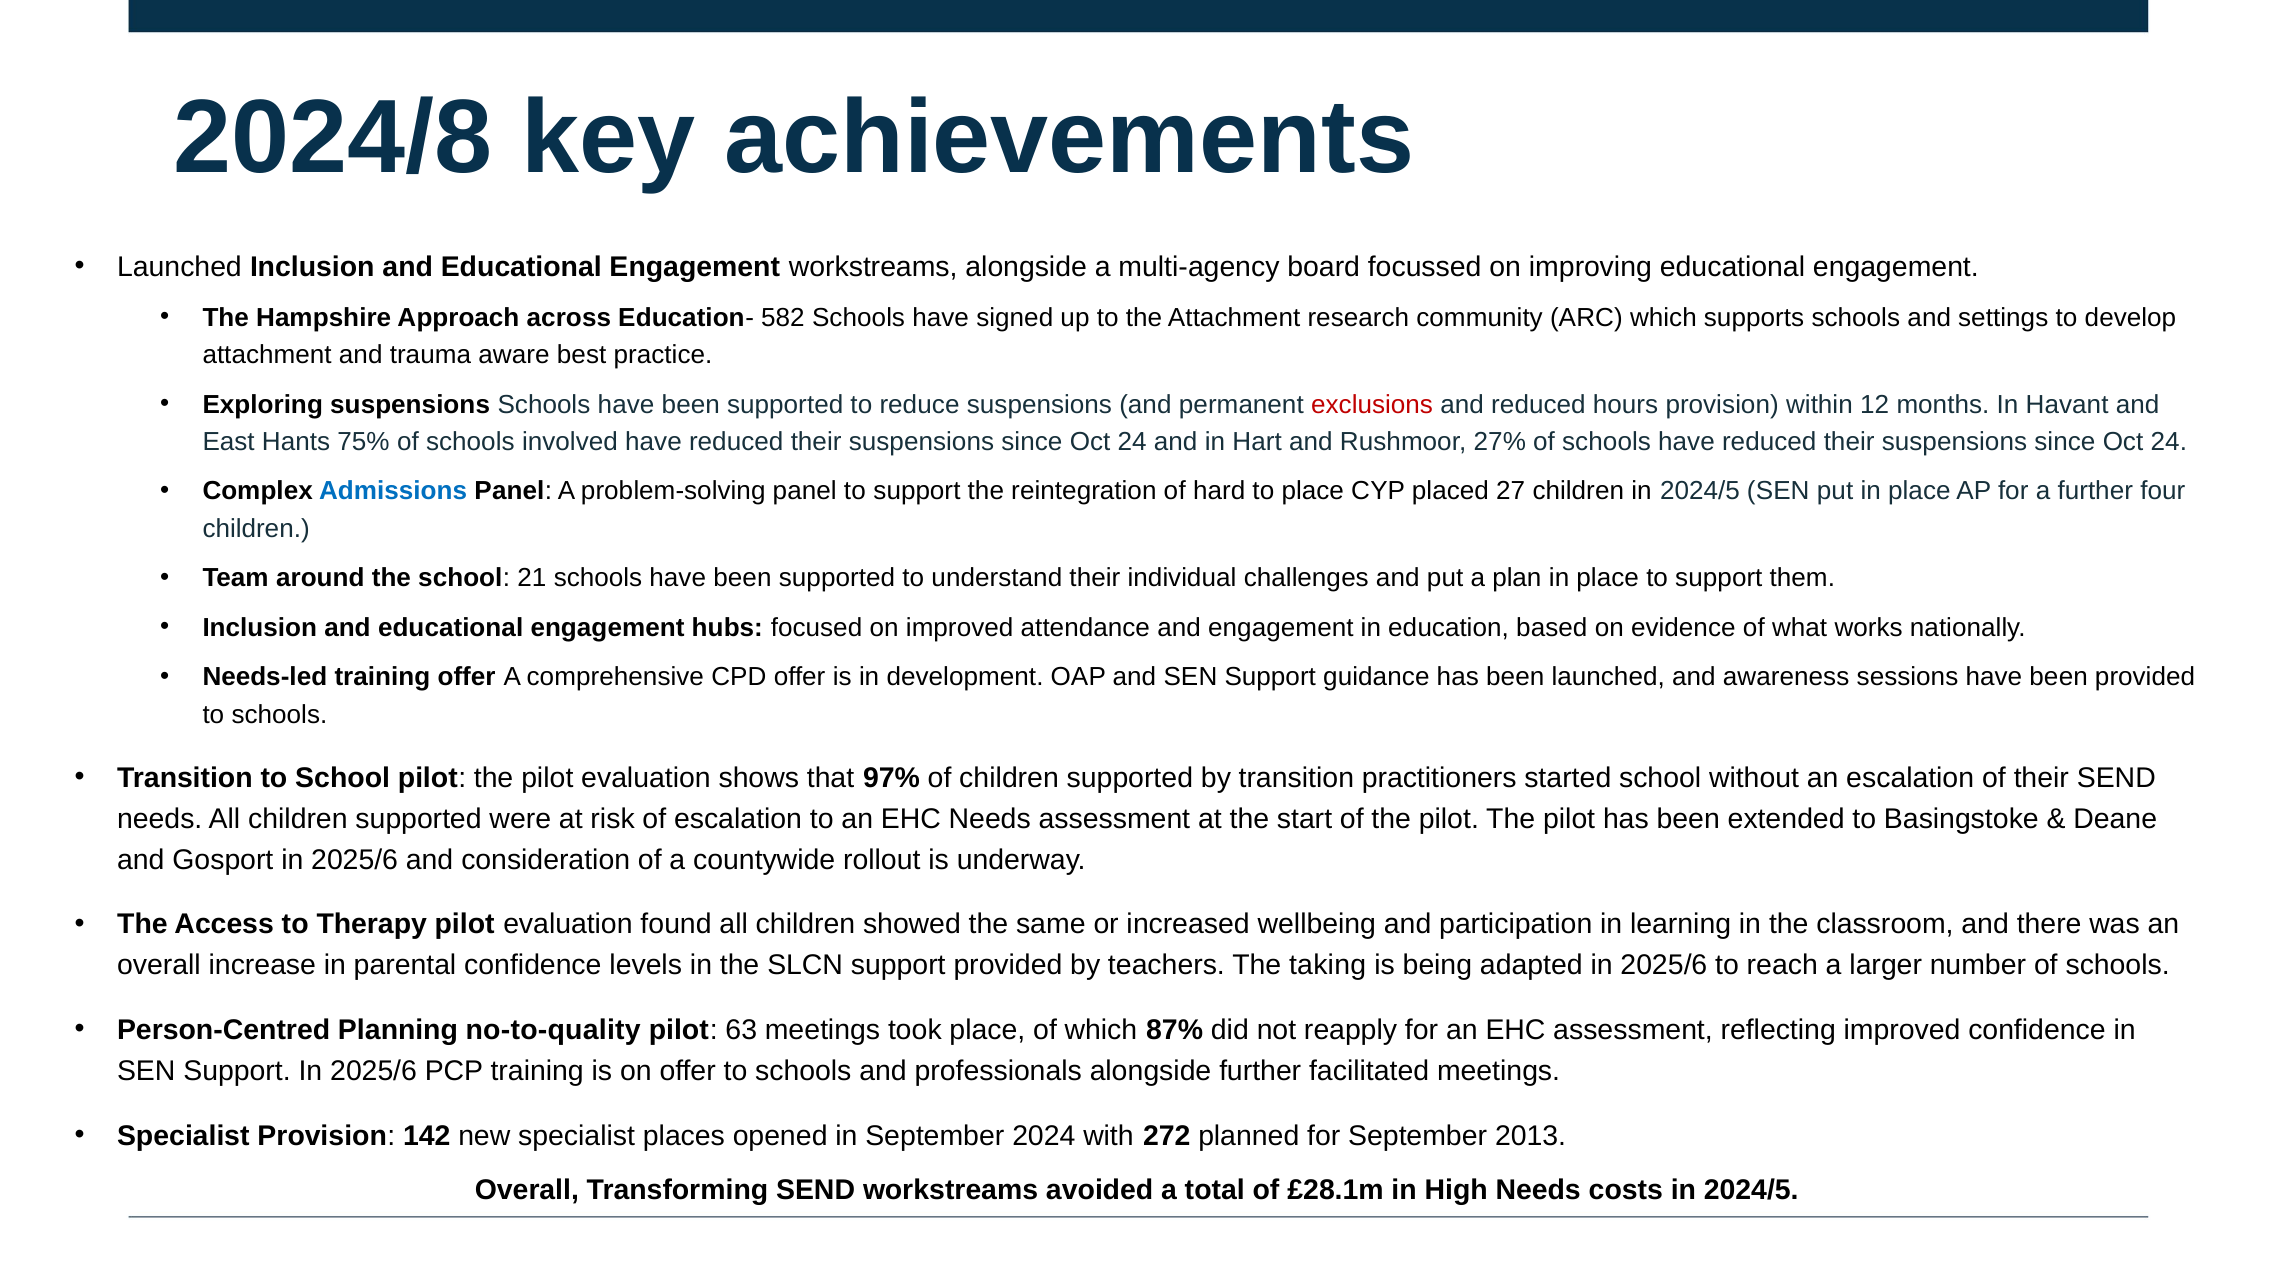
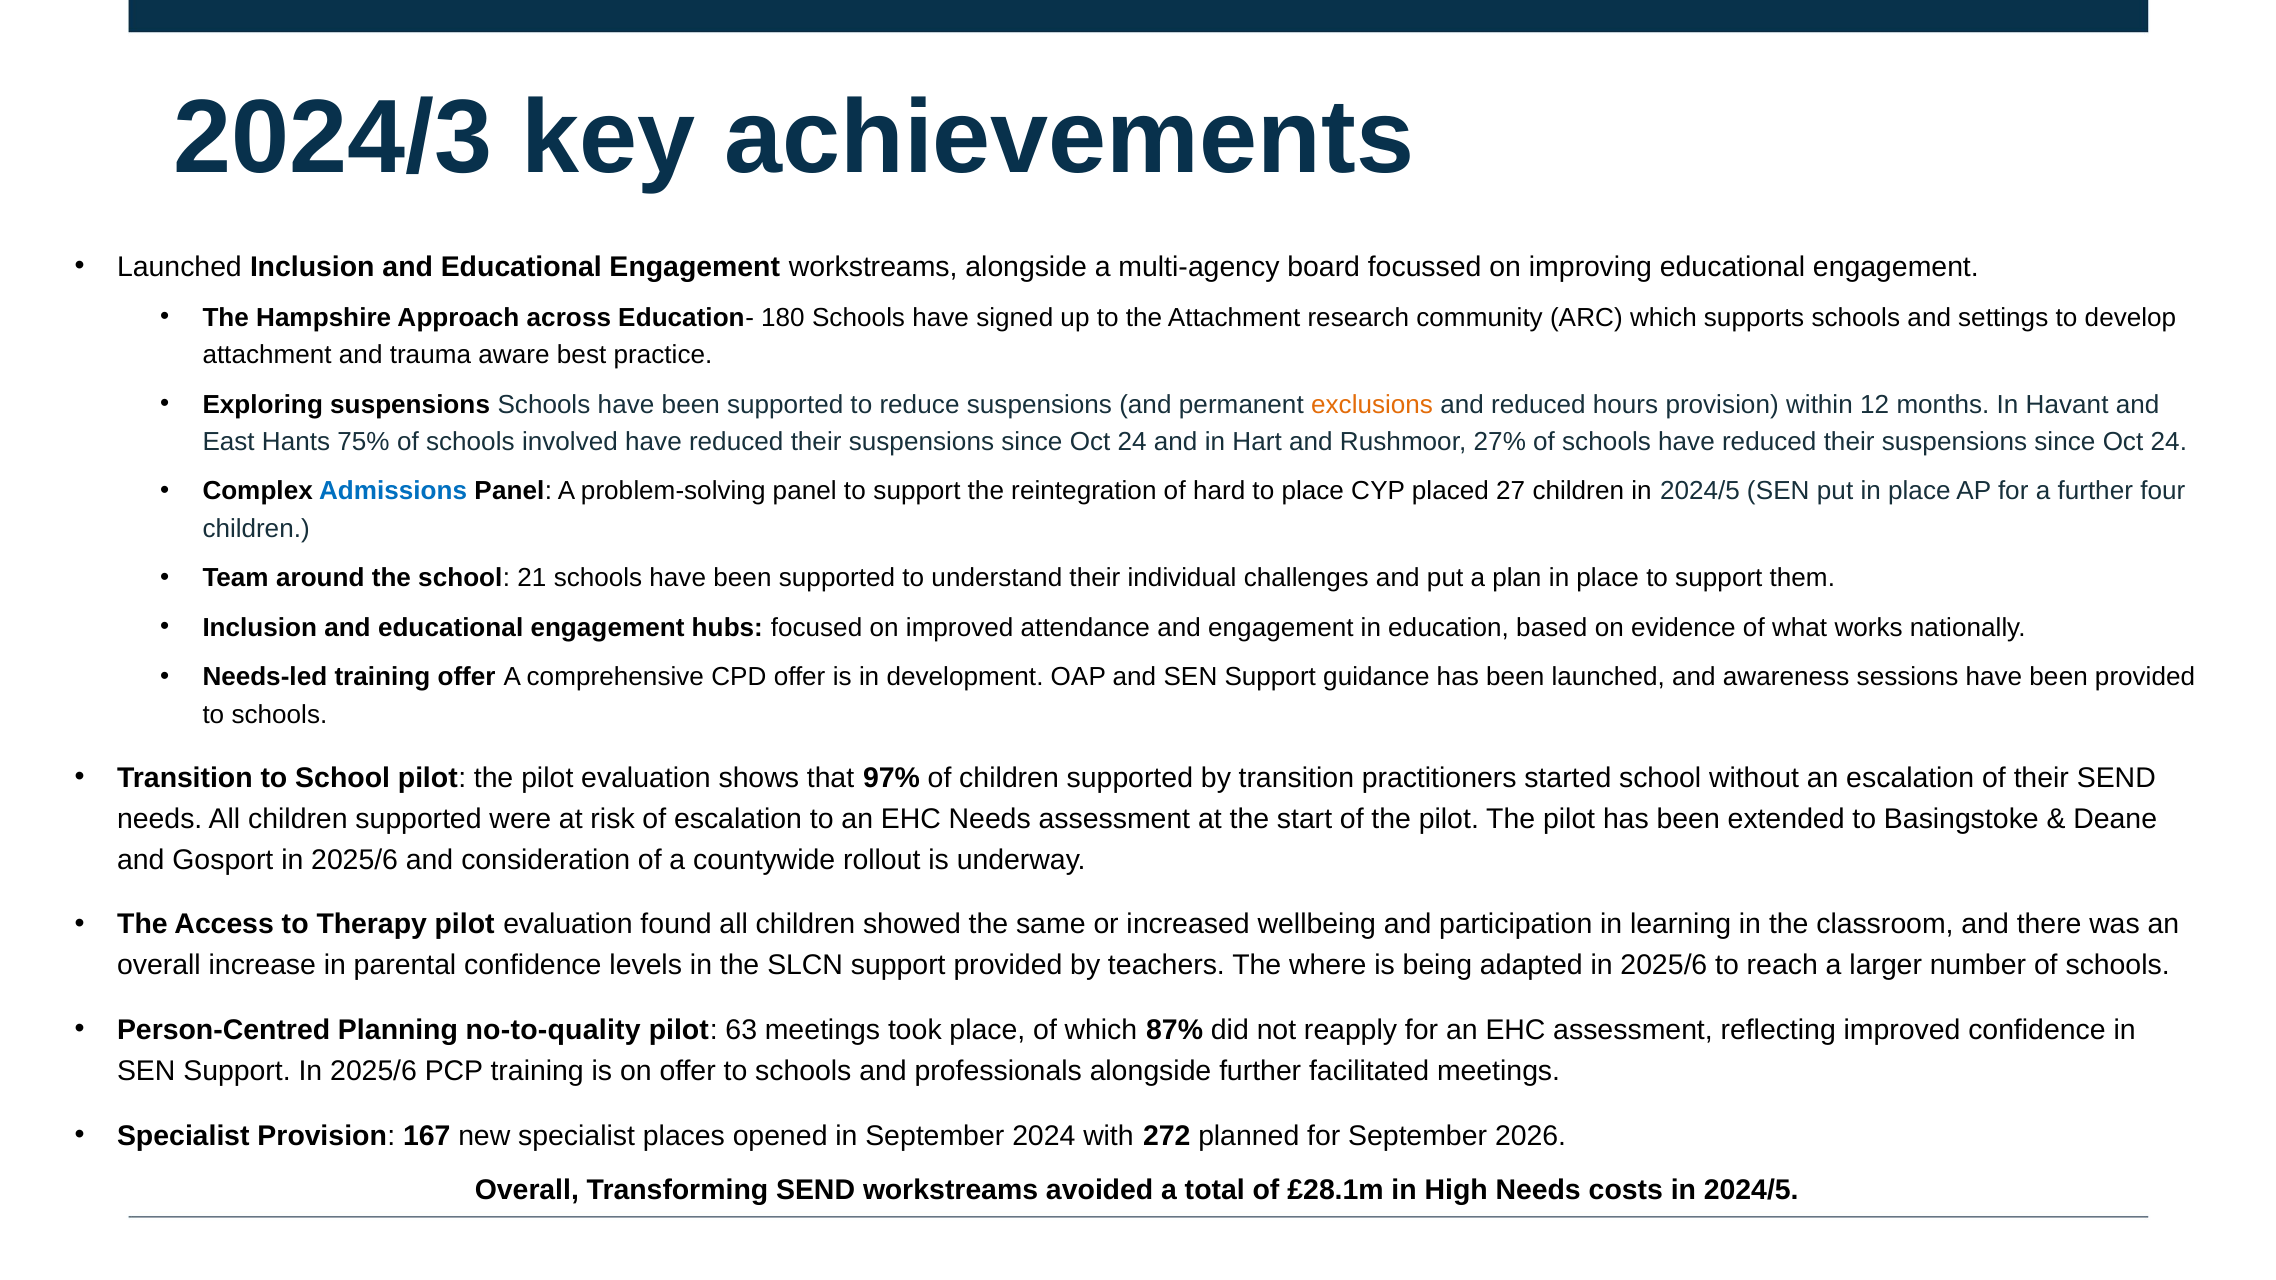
2024/8: 2024/8 -> 2024/3
582: 582 -> 180
exclusions colour: red -> orange
taking: taking -> where
142: 142 -> 167
2013: 2013 -> 2026
